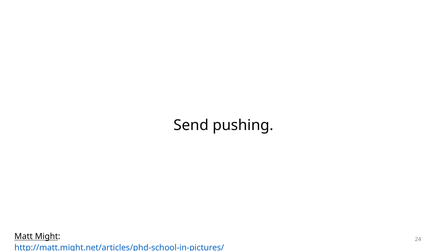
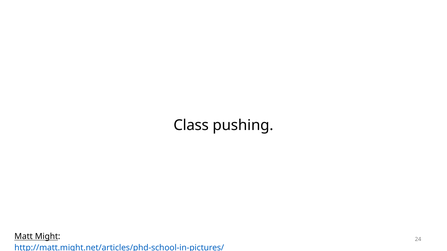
Send: Send -> Class
